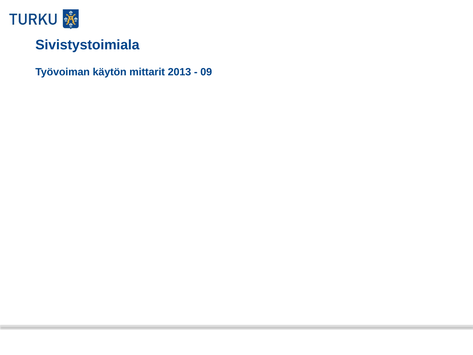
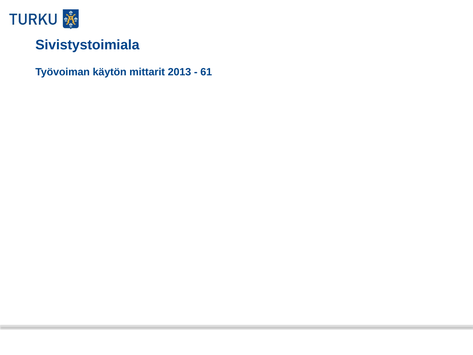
09: 09 -> 61
